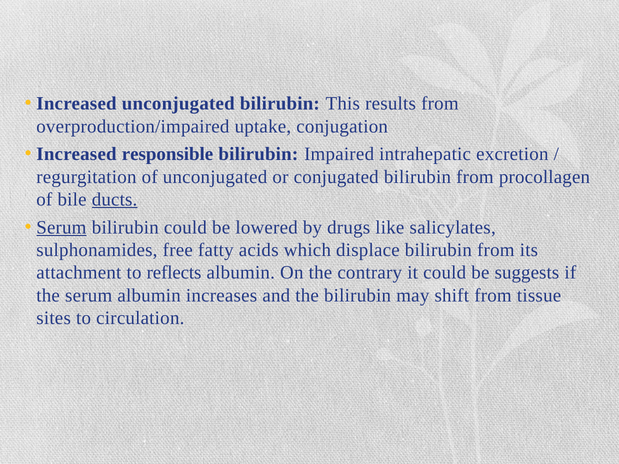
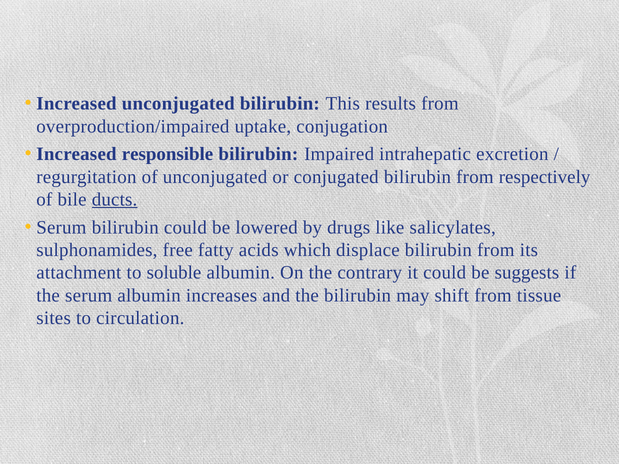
procollagen: procollagen -> respectively
Serum at (61, 227) underline: present -> none
reflects: reflects -> soluble
